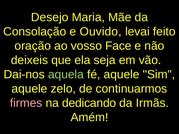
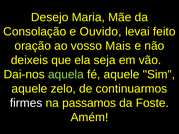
Face: Face -> Mais
firmes colour: pink -> white
dedicando: dedicando -> passamos
Irmãs: Irmãs -> Foste
